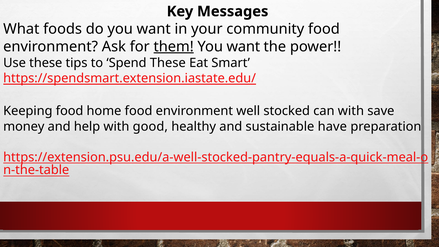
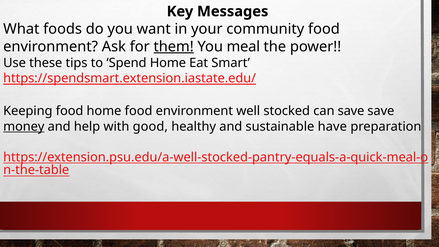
want at (243, 47): want -> meal
Spend These: These -> Home
can with: with -> save
money underline: none -> present
